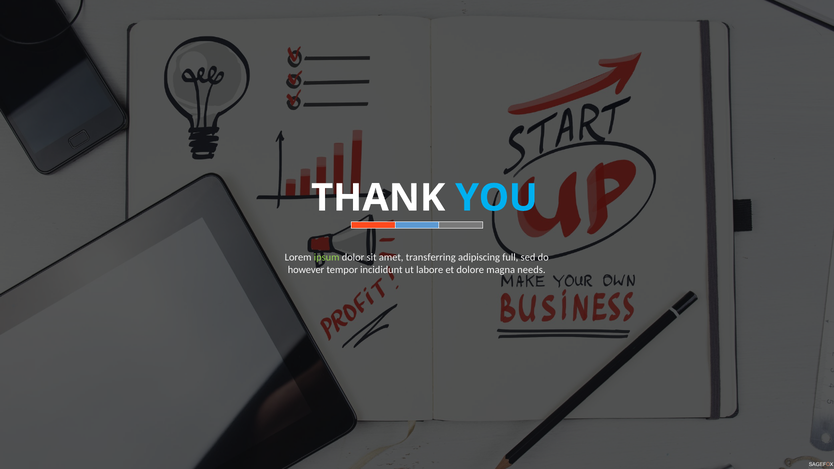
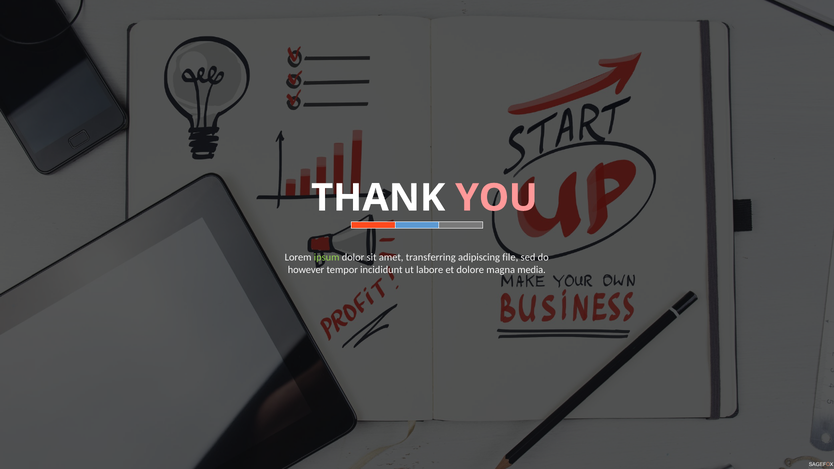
YOU colour: light blue -> pink
full: full -> file
needs: needs -> media
